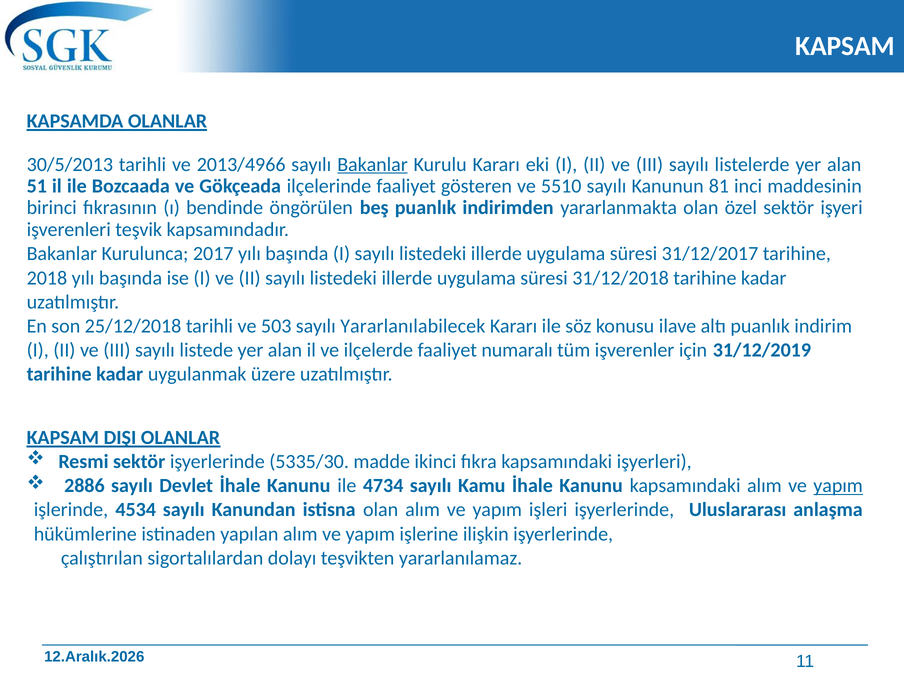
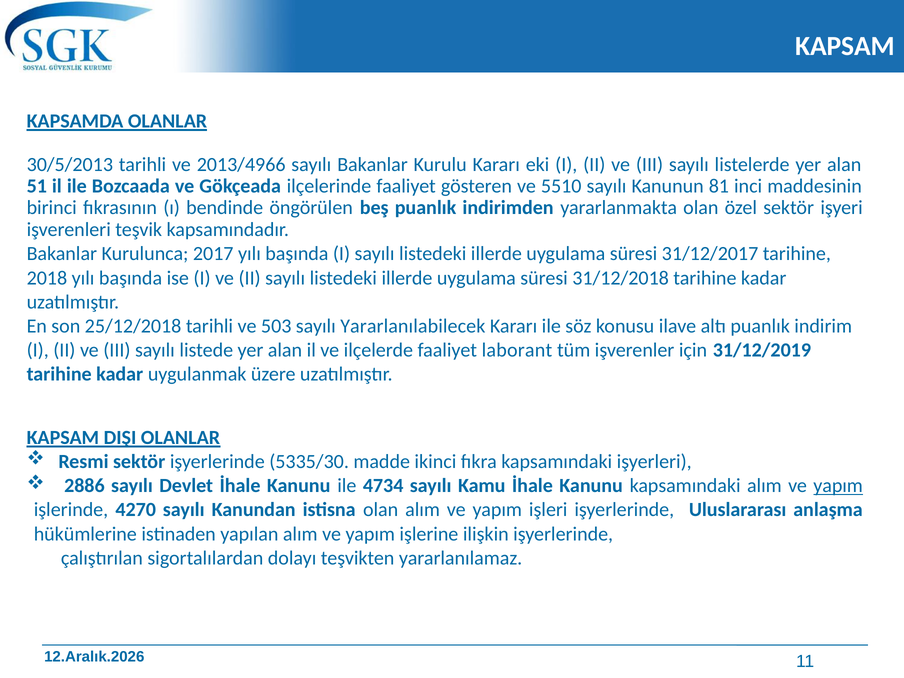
Bakanlar at (373, 164) underline: present -> none
numaralı: numaralı -> laborant
4534: 4534 -> 4270
